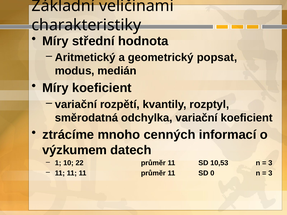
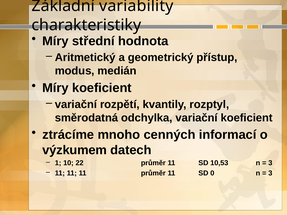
veličinami: veličinami -> variability
popsat: popsat -> přístup
